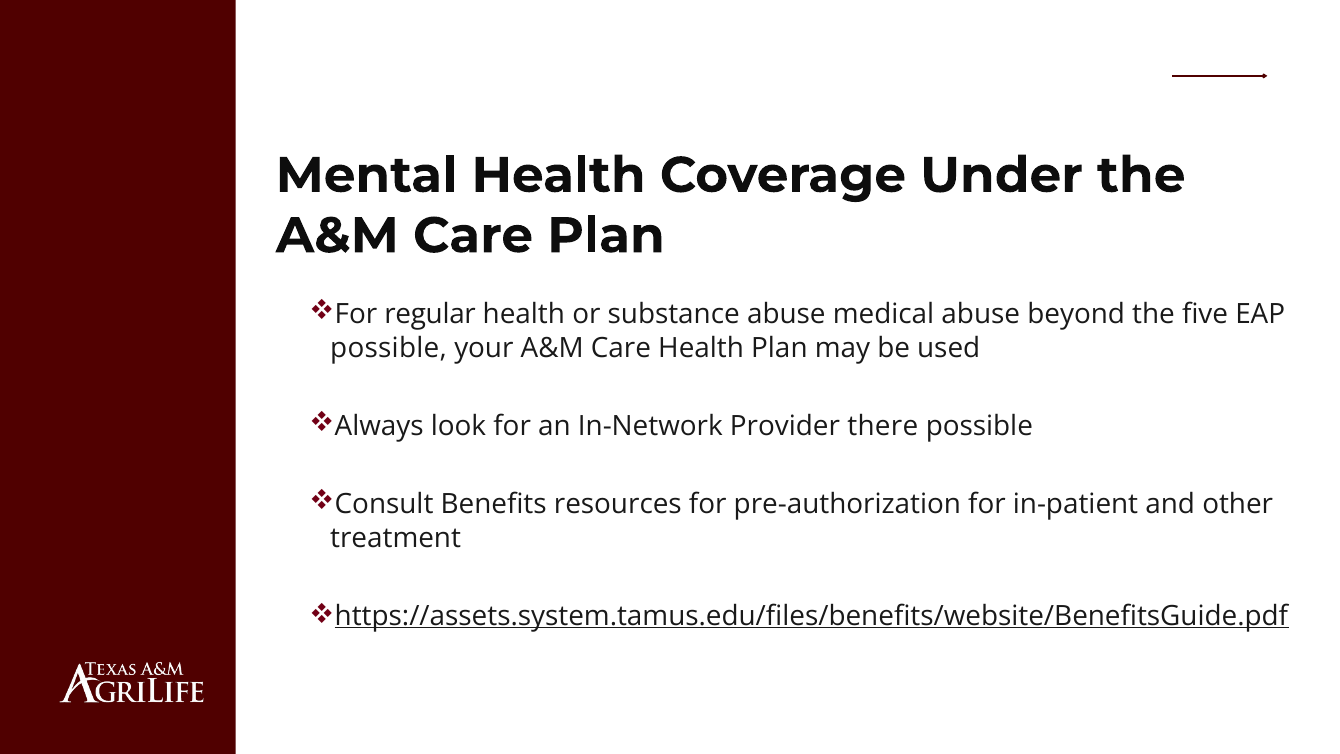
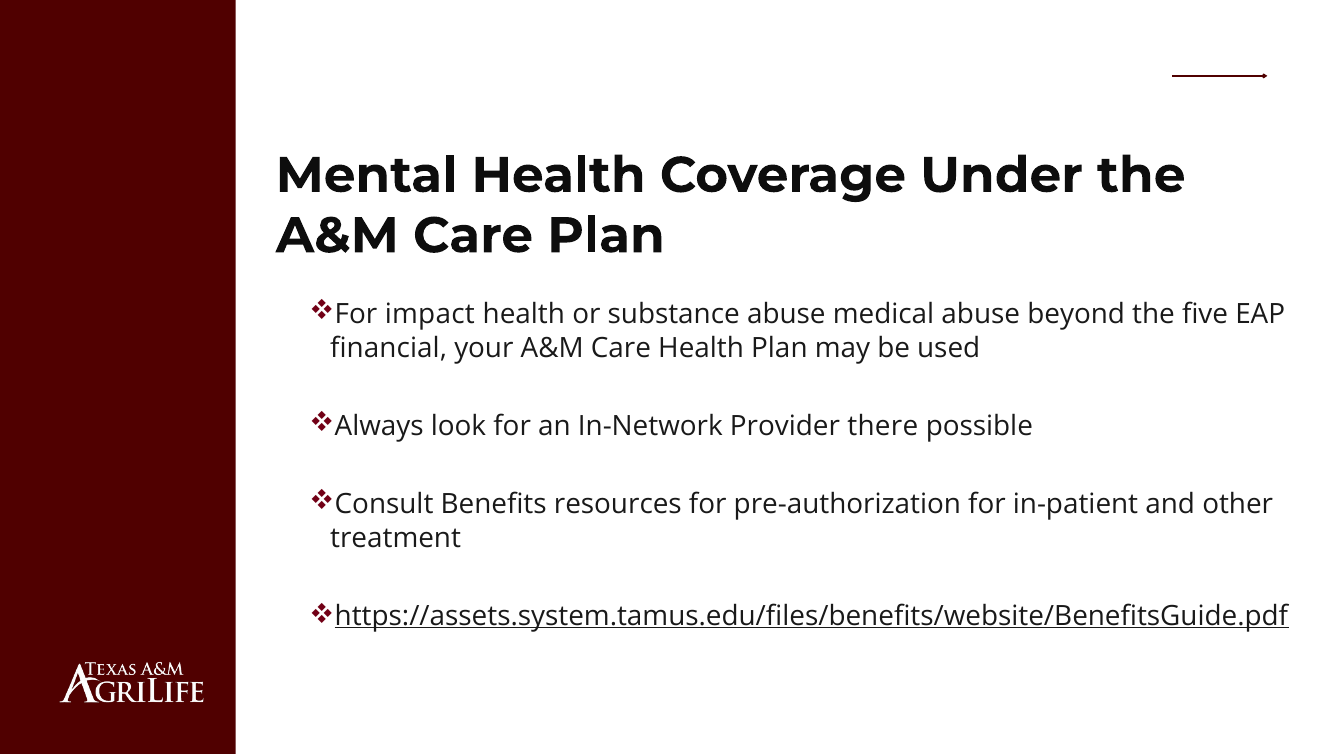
regular: regular -> impact
possible at (388, 348): possible -> financial
